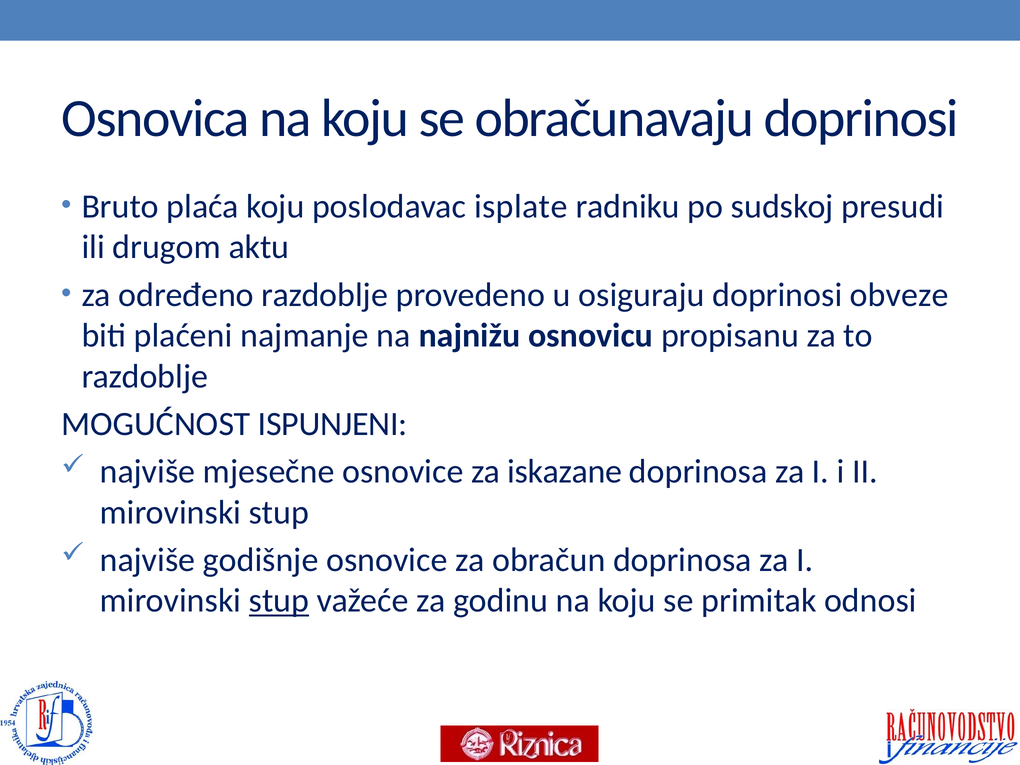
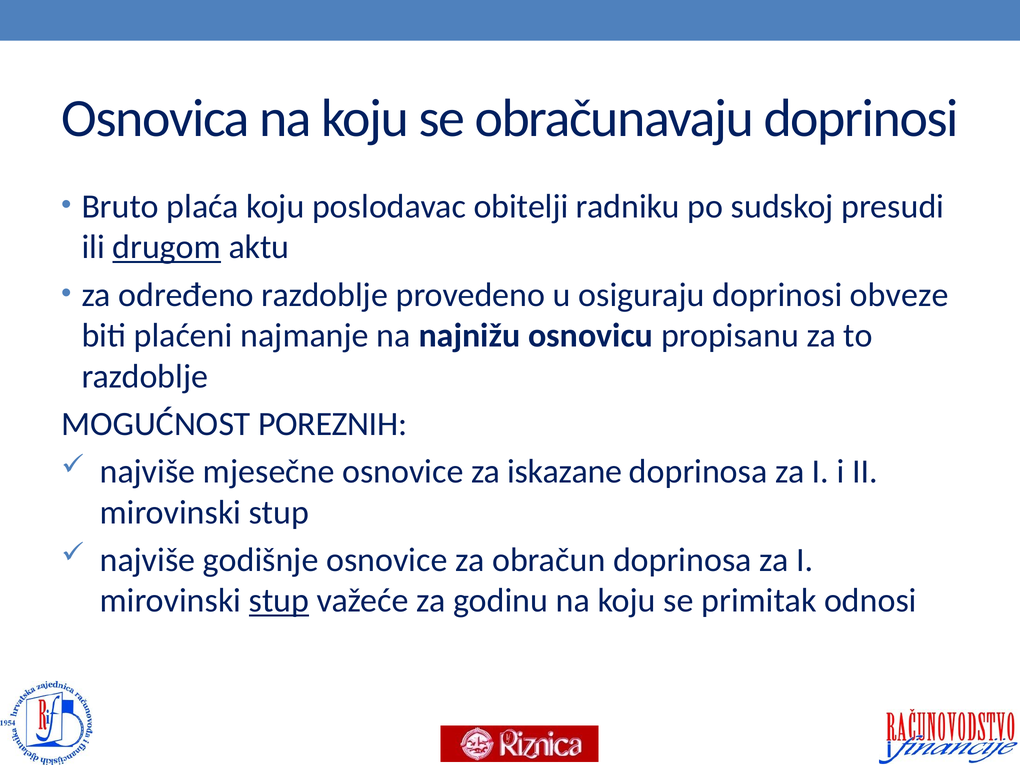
isplate: isplate -> obitelji
drugom underline: none -> present
ISPUNJENI: ISPUNJENI -> POREZNIH
